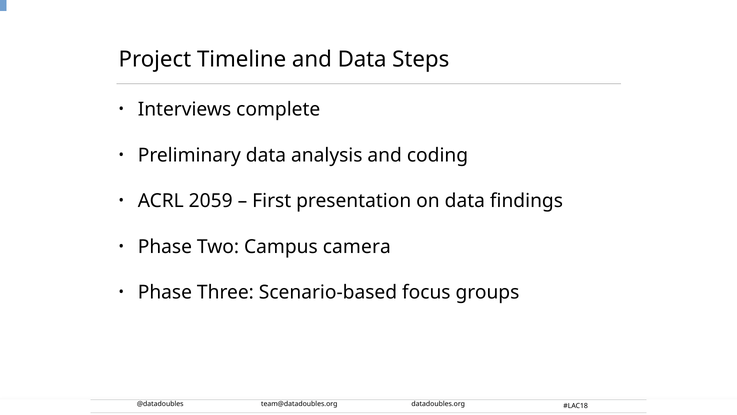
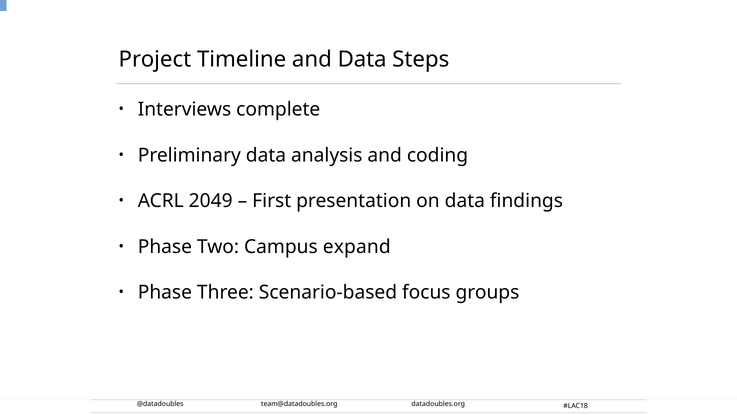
2059: 2059 -> 2049
camera: camera -> expand
